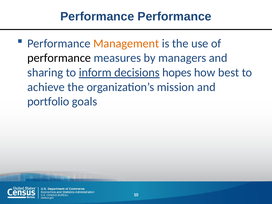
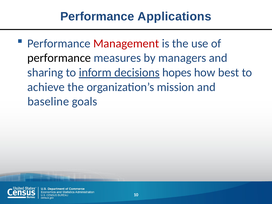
Performance Performance: Performance -> Applications
Management colour: orange -> red
portfolio: portfolio -> baseline
